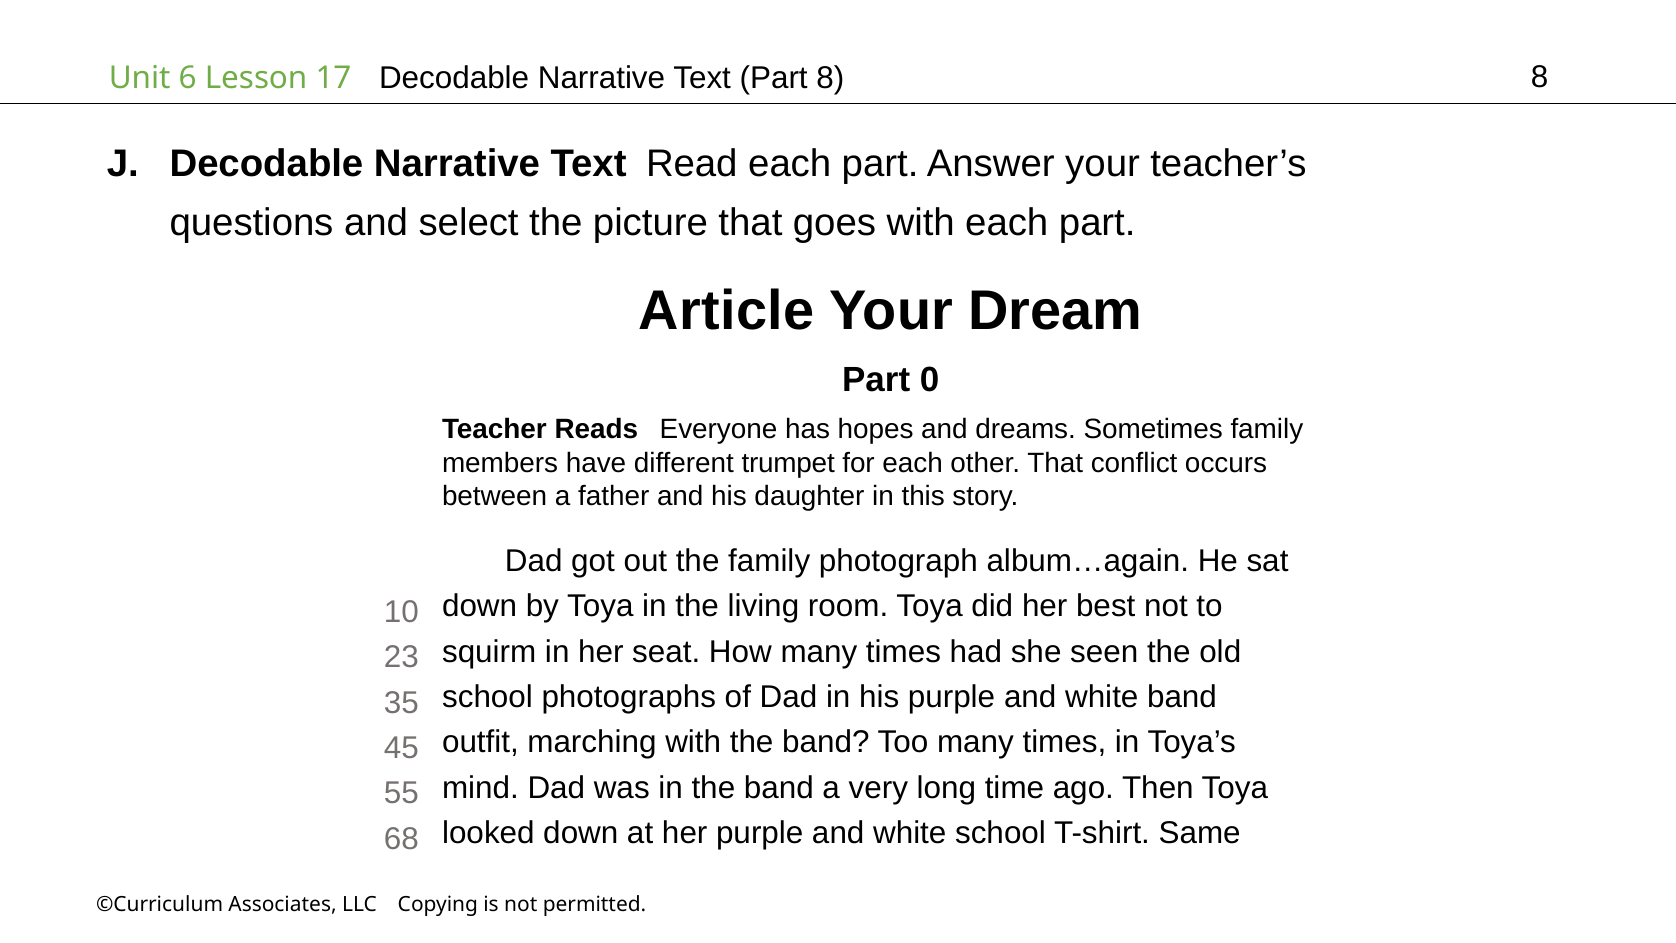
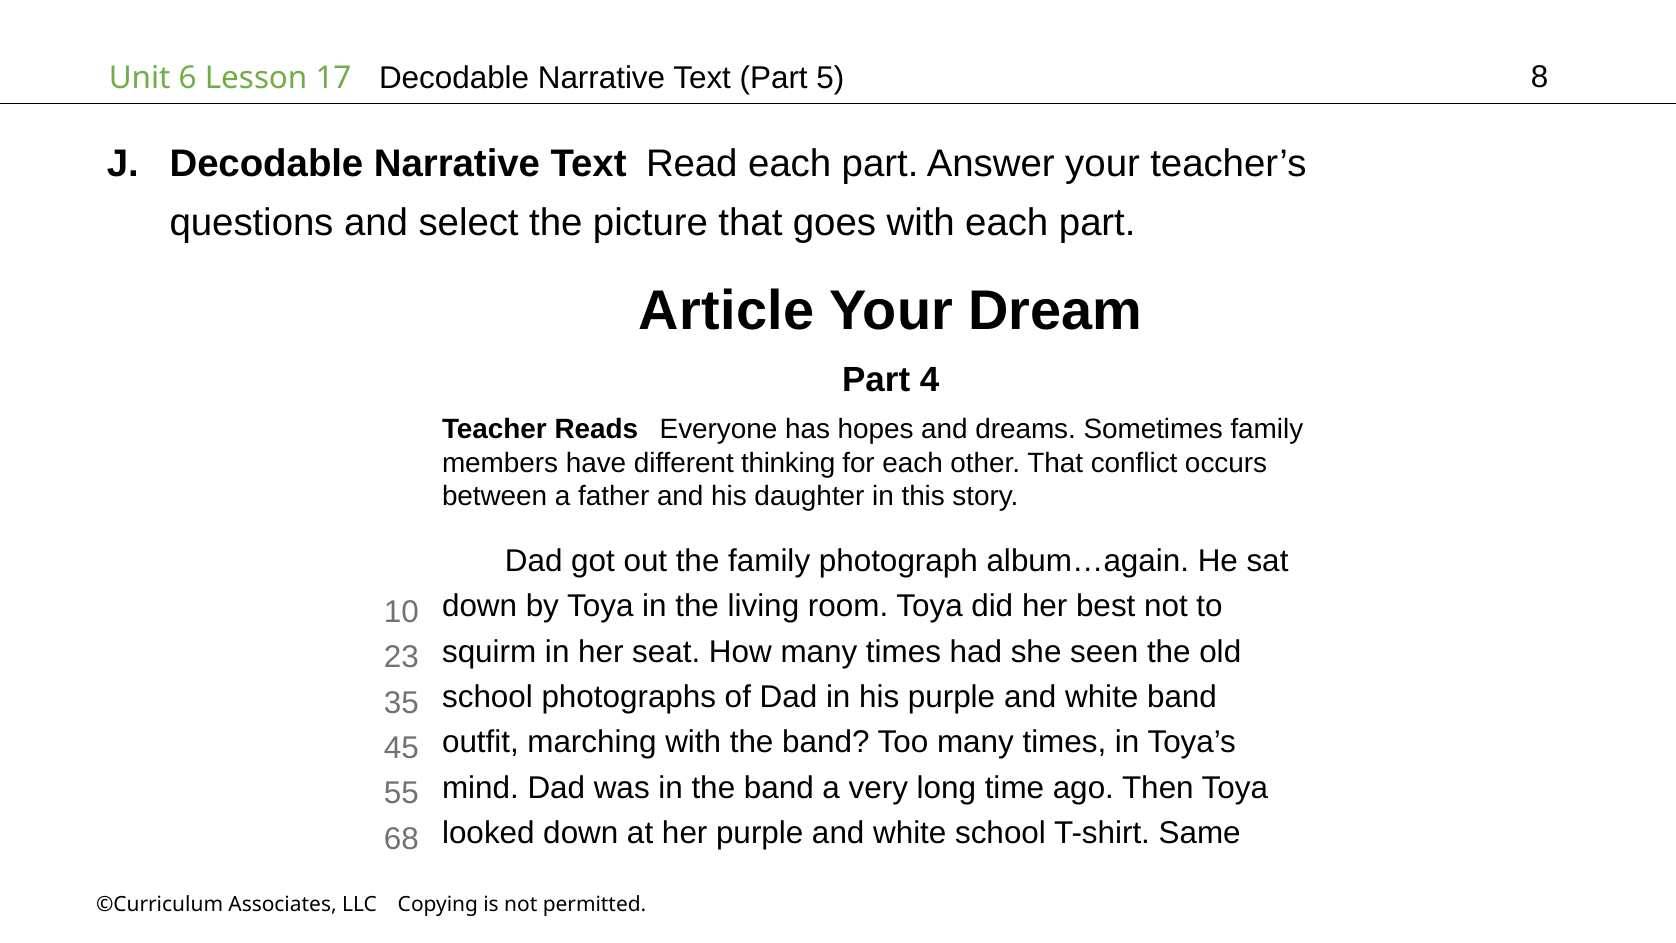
Part 8: 8 -> 5
0: 0 -> 4
trumpet: trumpet -> thinking
